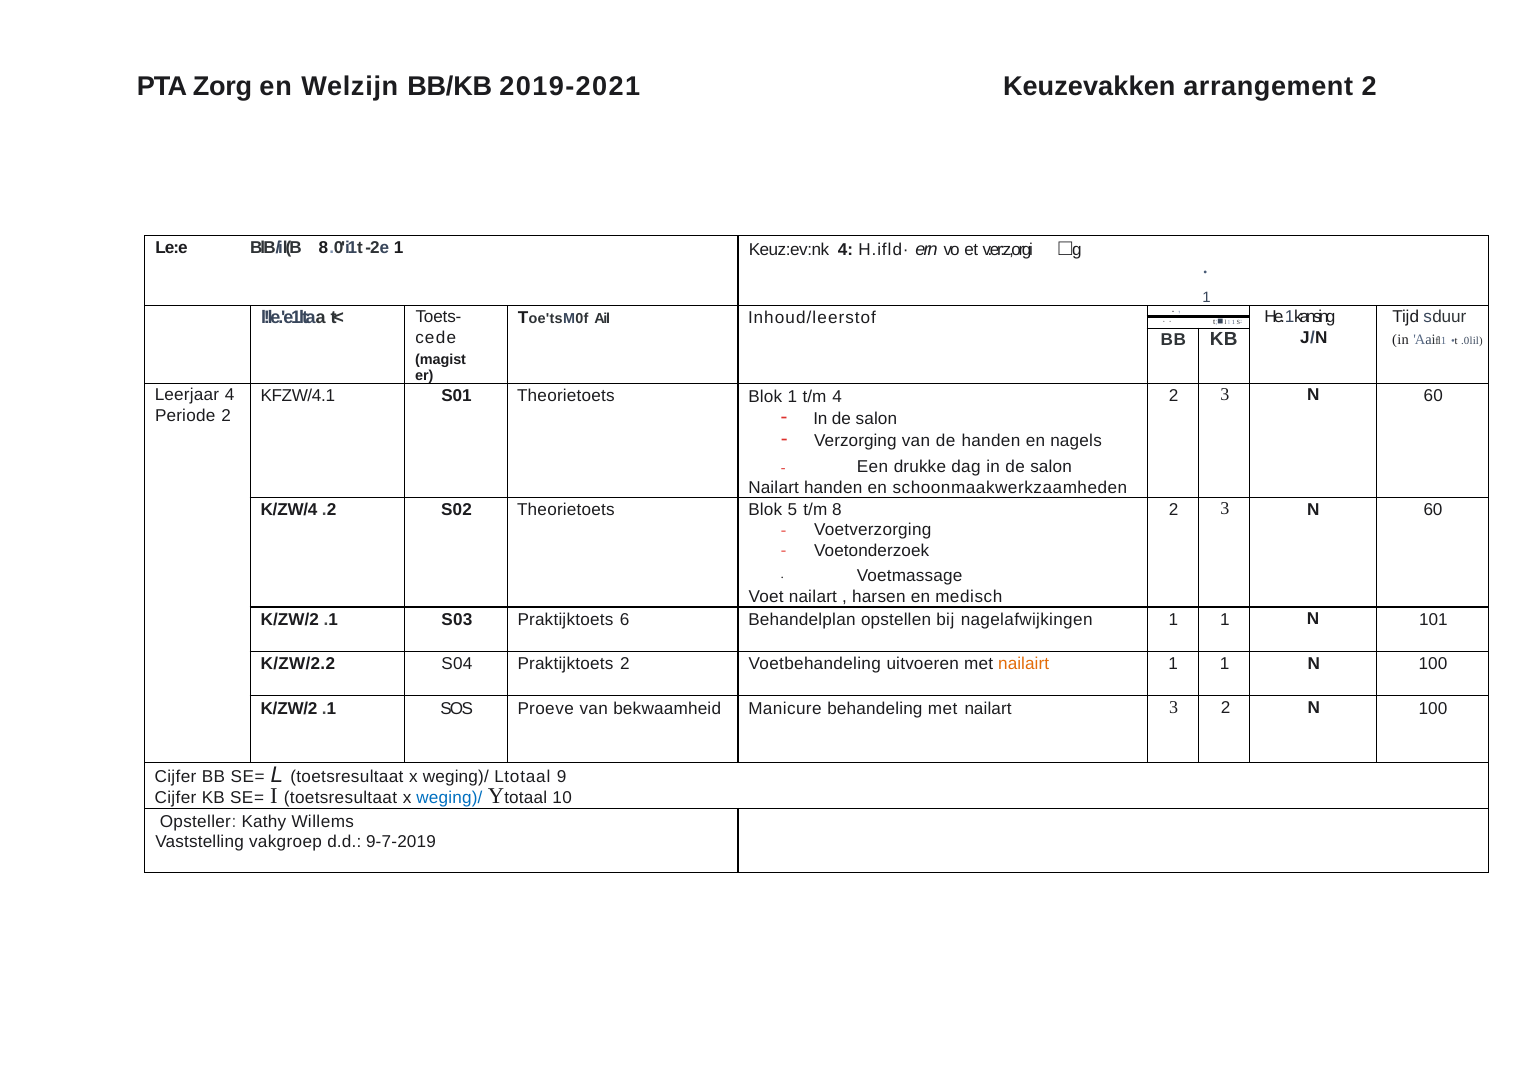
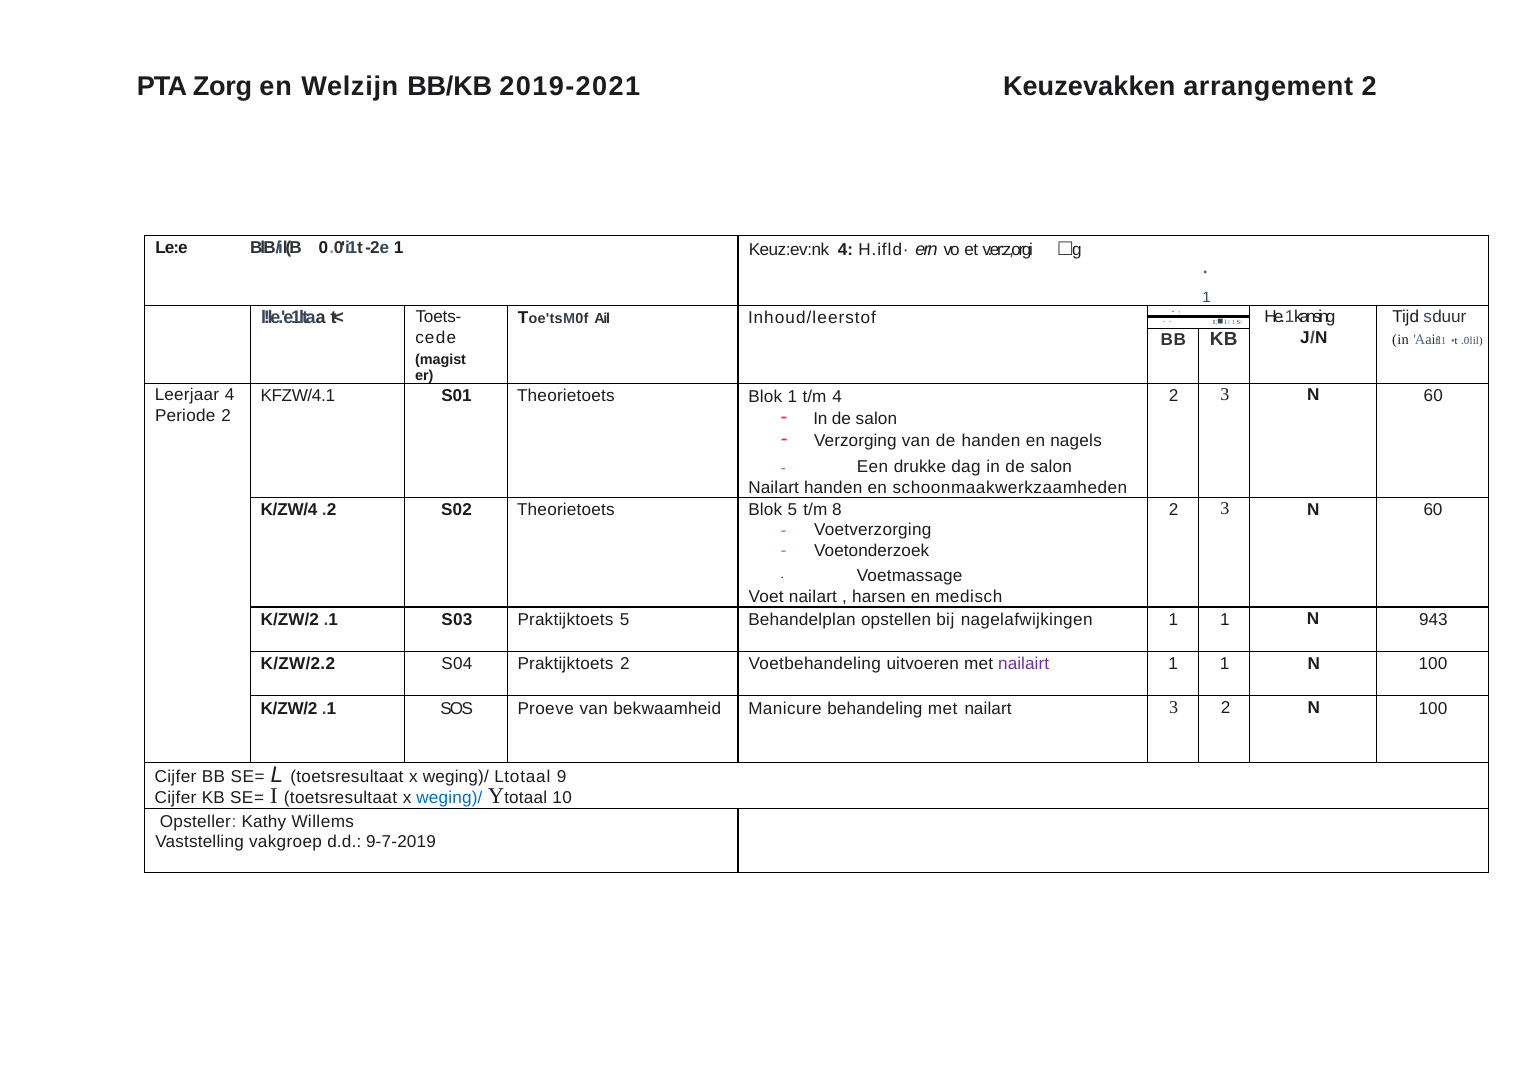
BlB/il(B 8: 8 -> 0
Praktijktoets 6: 6 -> 5
101: 101 -> 943
nailairt colour: orange -> purple
